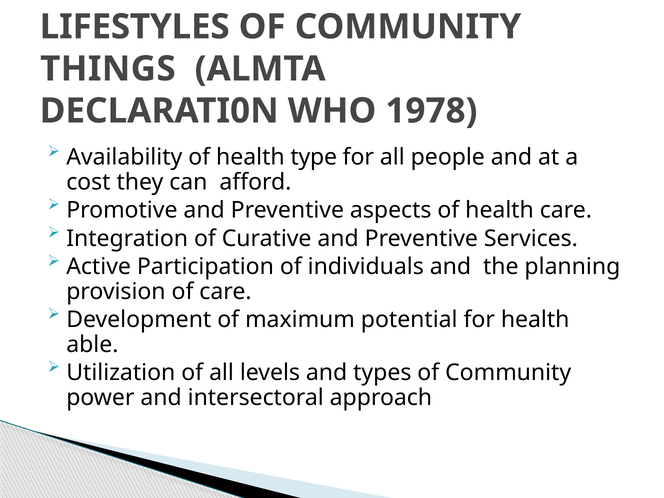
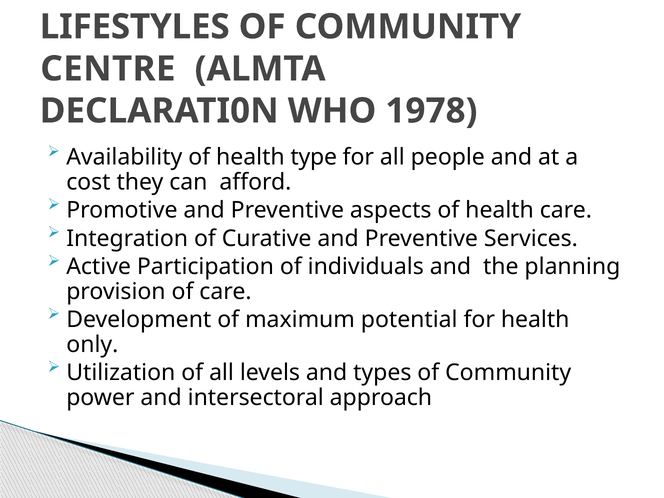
THINGS: THINGS -> CENTRE
able: able -> only
